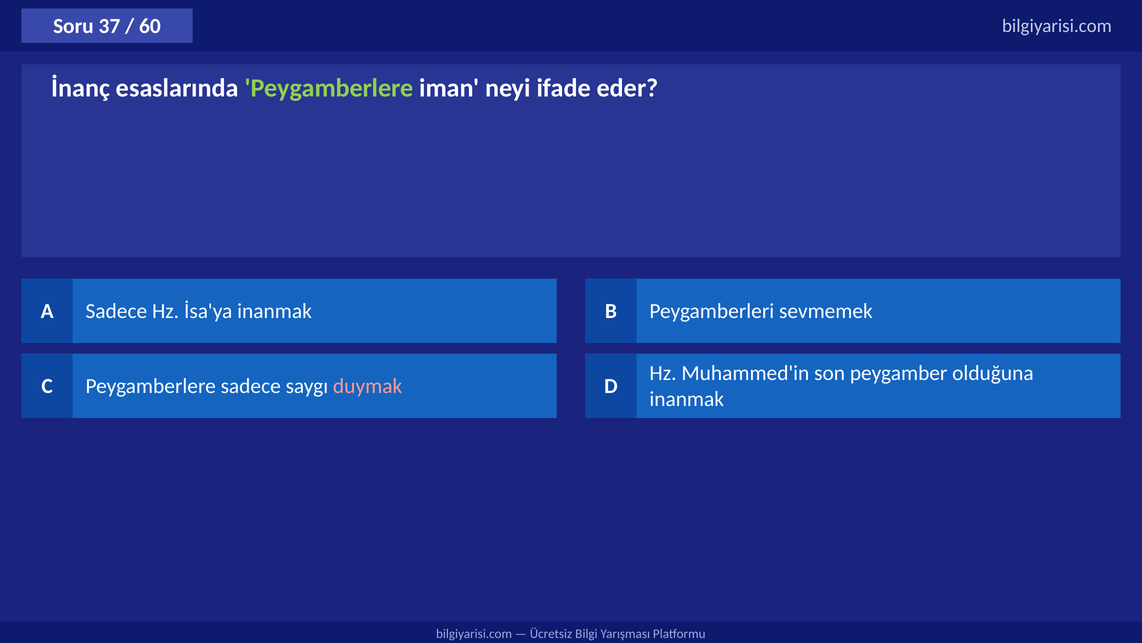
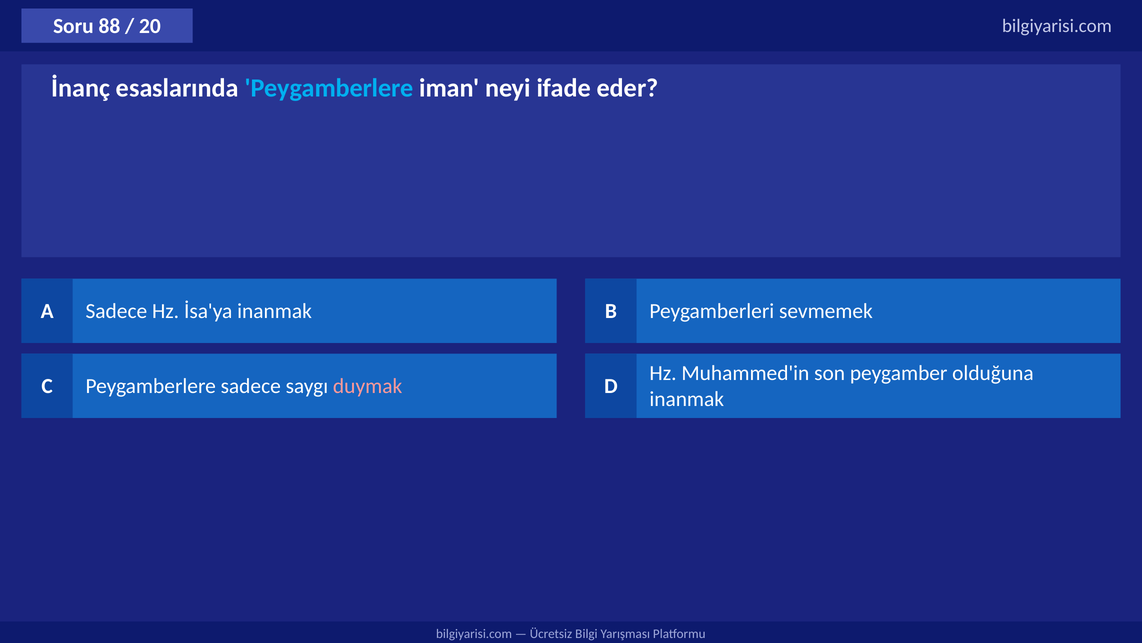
37: 37 -> 88
60: 60 -> 20
Peygamberlere at (329, 88) colour: light green -> light blue
